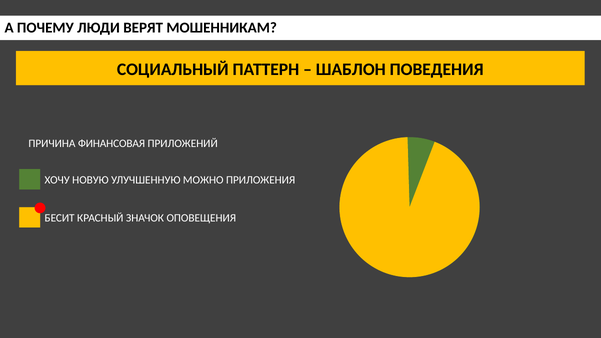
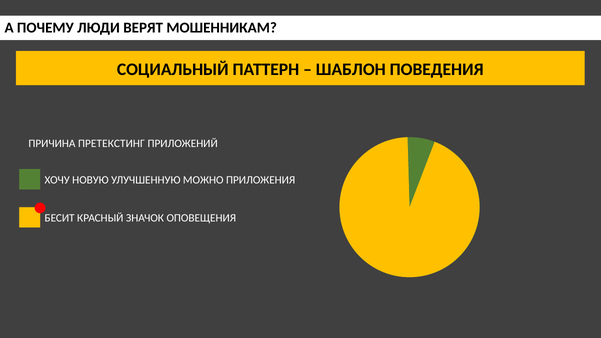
ФИНАНСОВАЯ: ФИНАНСОВАЯ -> ПРЕТЕКСТИНГ
